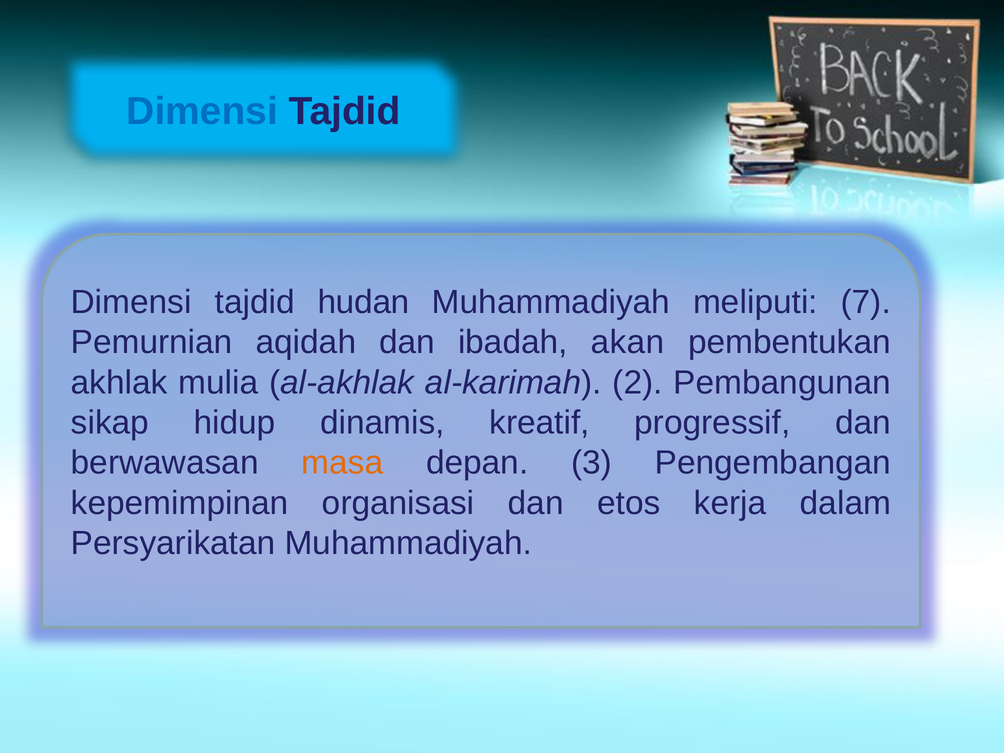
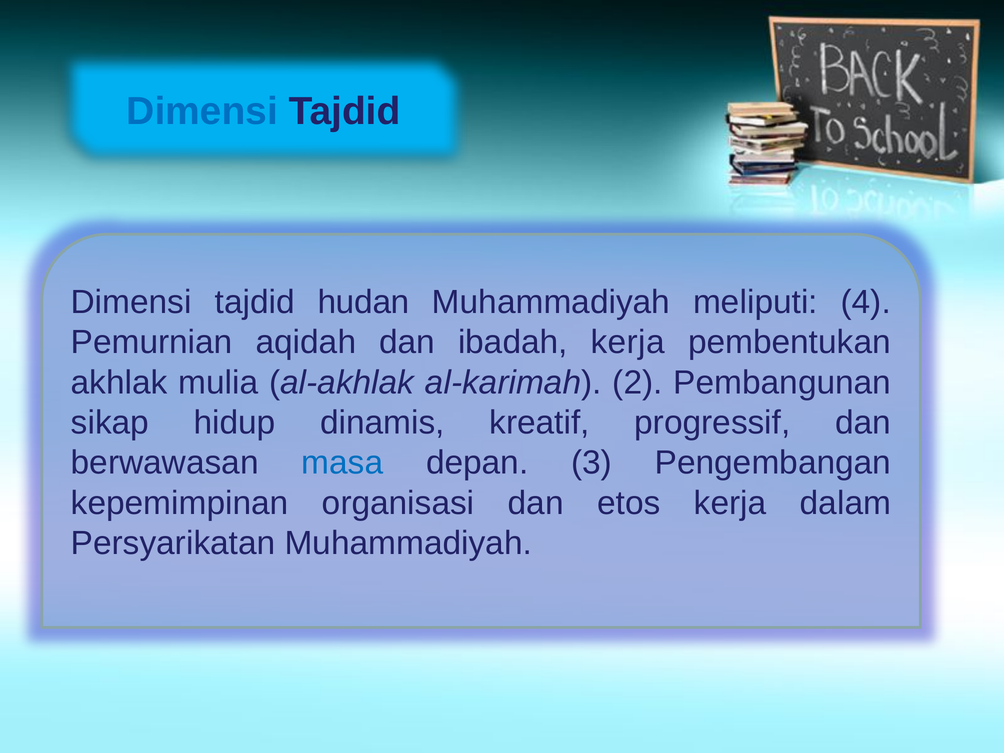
7: 7 -> 4
ibadah akan: akan -> kerja
masa colour: orange -> blue
